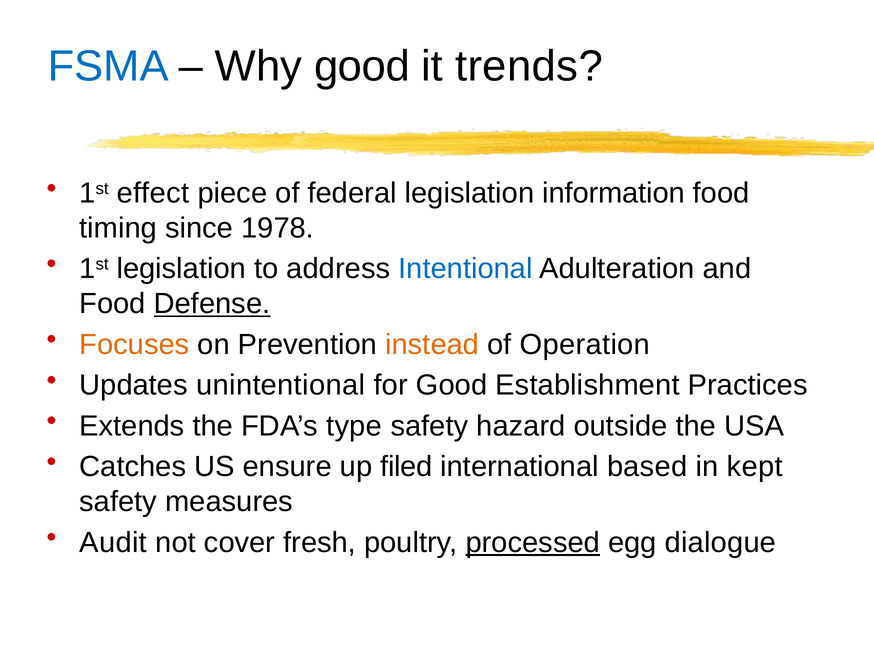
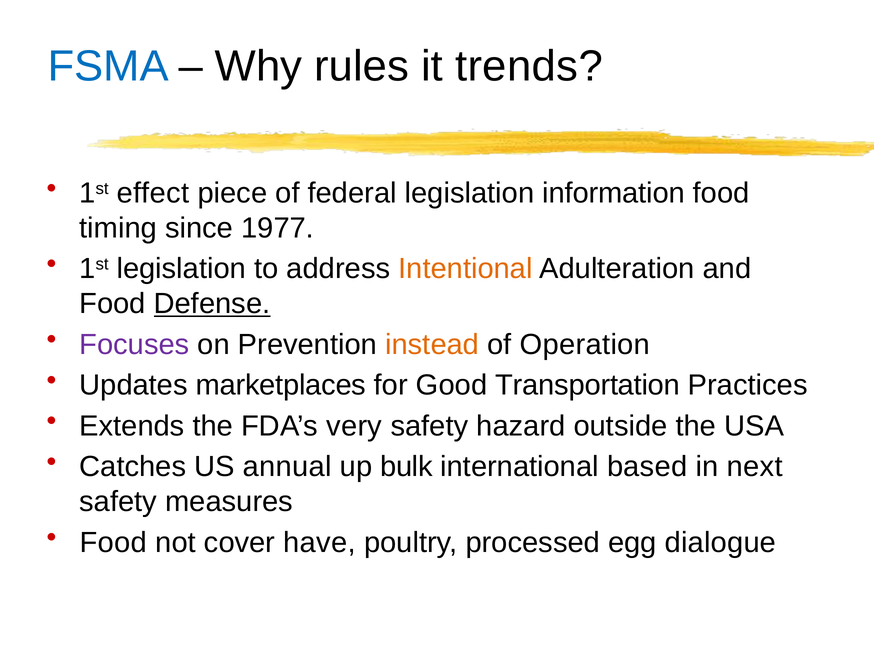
Why good: good -> rules
1978: 1978 -> 1977
Intentional colour: blue -> orange
Focuses colour: orange -> purple
unintentional: unintentional -> marketplaces
Establishment: Establishment -> Transportation
type: type -> very
ensure: ensure -> annual
filed: filed -> bulk
kept: kept -> next
Audit at (113, 543): Audit -> Food
fresh: fresh -> have
processed underline: present -> none
